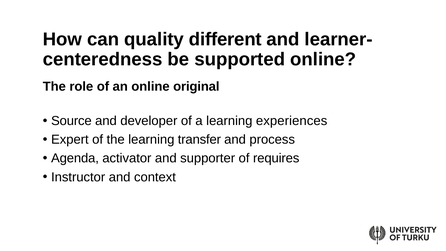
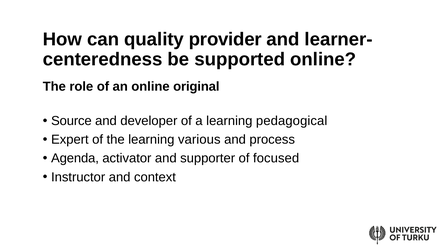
different: different -> provider
experiences: experiences -> pedagogical
transfer: transfer -> various
requires: requires -> focused
